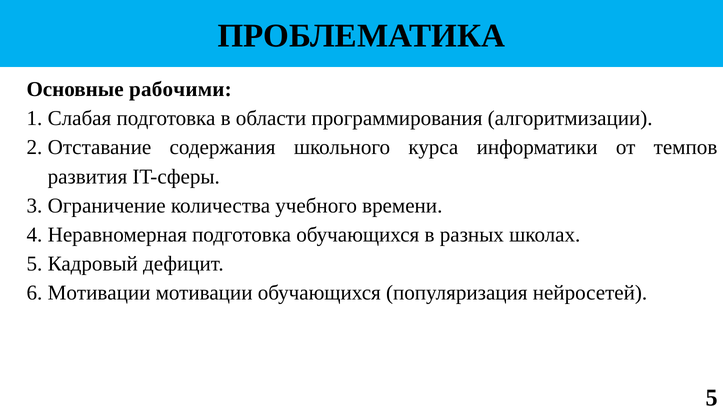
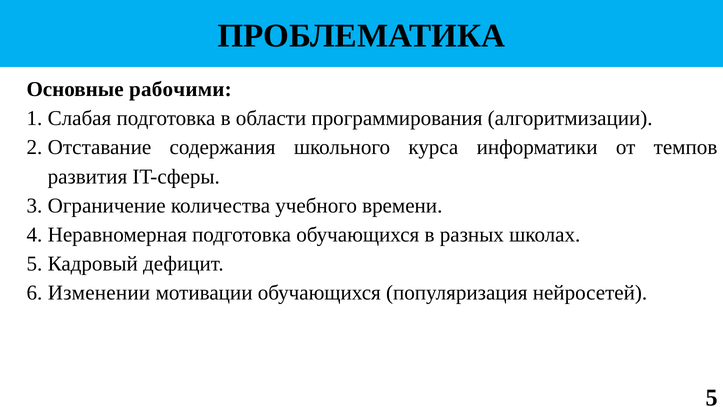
Мотивации at (99, 293): Мотивации -> Изменении
